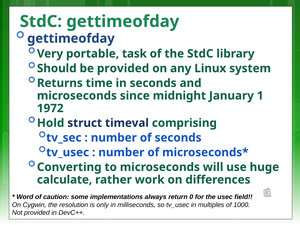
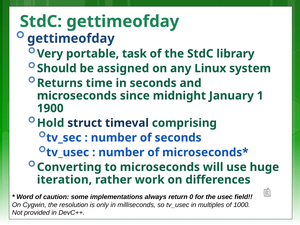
be provided: provided -> assigned
1972: 1972 -> 1900
calculate: calculate -> iteration
